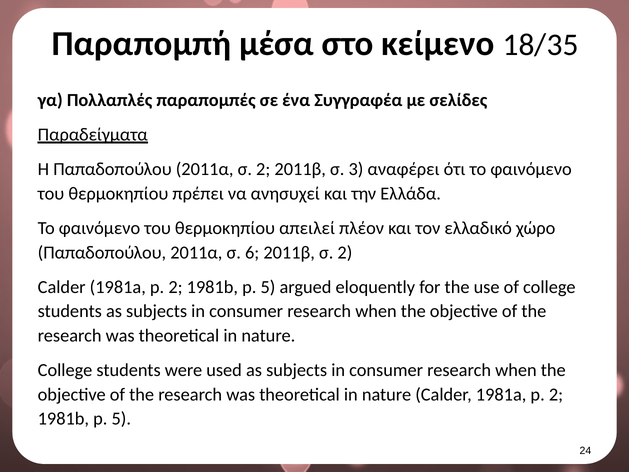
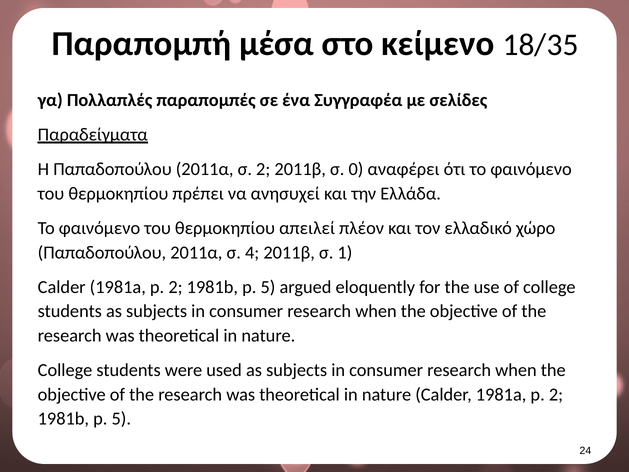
3: 3 -> 0
6: 6 -> 4
2011β σ 2: 2 -> 1
